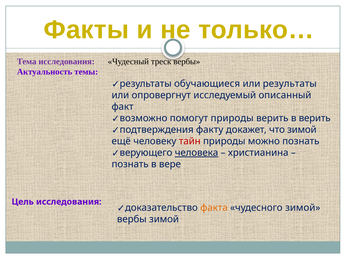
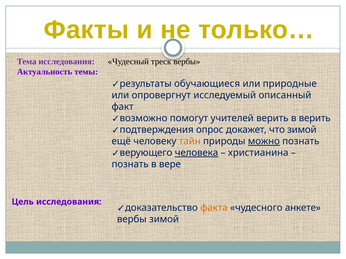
или результаты: результаты -> природные
помогут природы: природы -> учителей
факту: факту -> опрос
тайн colour: red -> orange
можно underline: none -> present
чудесного зимой: зимой -> анкете
